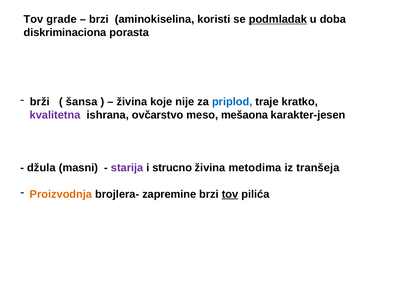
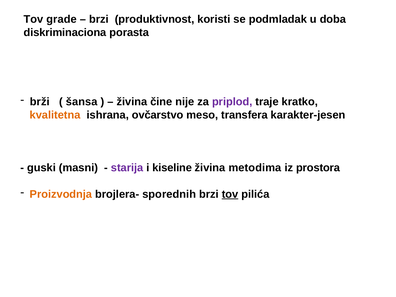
aminokiselina: aminokiselina -> produktivnost
podmladak underline: present -> none
koje: koje -> čine
priplod colour: blue -> purple
kvalitetna colour: purple -> orange
mešaona: mešaona -> transfera
džula: džula -> guski
strucno: strucno -> kiseline
tranšeja: tranšeja -> prostora
zapremine: zapremine -> sporednih
